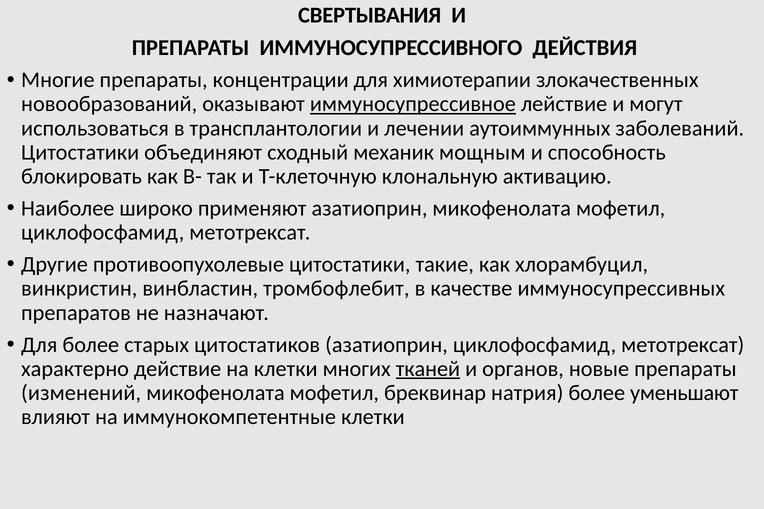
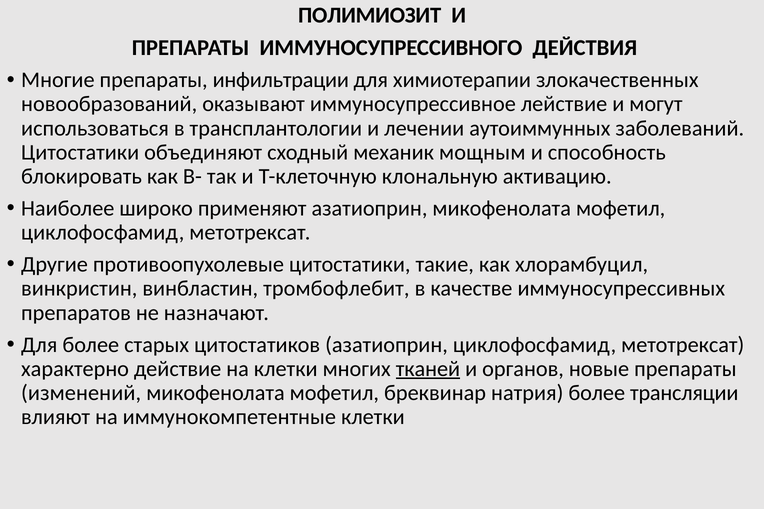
СВЕРТЫВАНИЯ: СВЕРТЫВАНИЯ -> ПОЛИМИОЗИТ
концентрации: концентрации -> инфильтрации
иммуносупрессивное underline: present -> none
уменьшают: уменьшают -> трансляции
